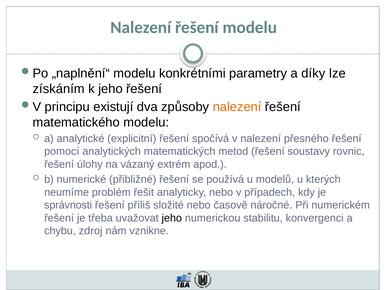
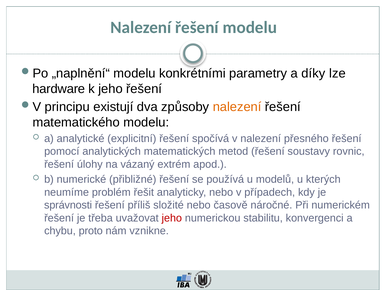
získáním: získáním -> hardware
jeho at (172, 218) colour: black -> red
zdroj: zdroj -> proto
